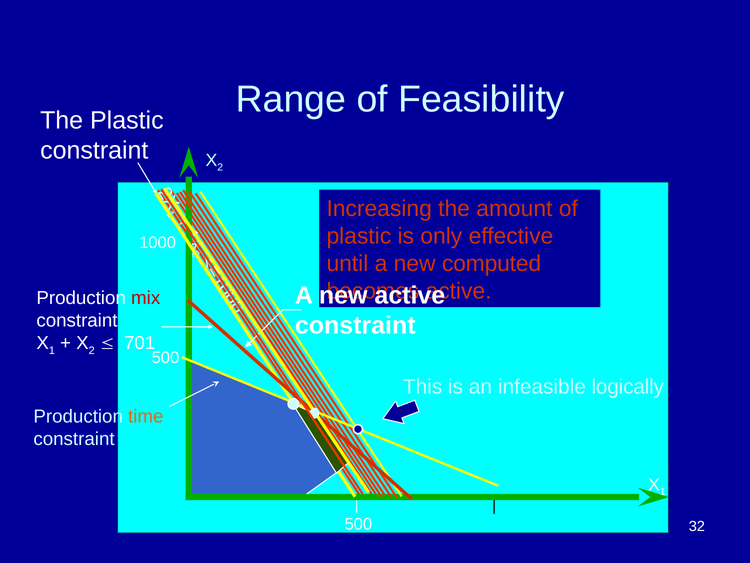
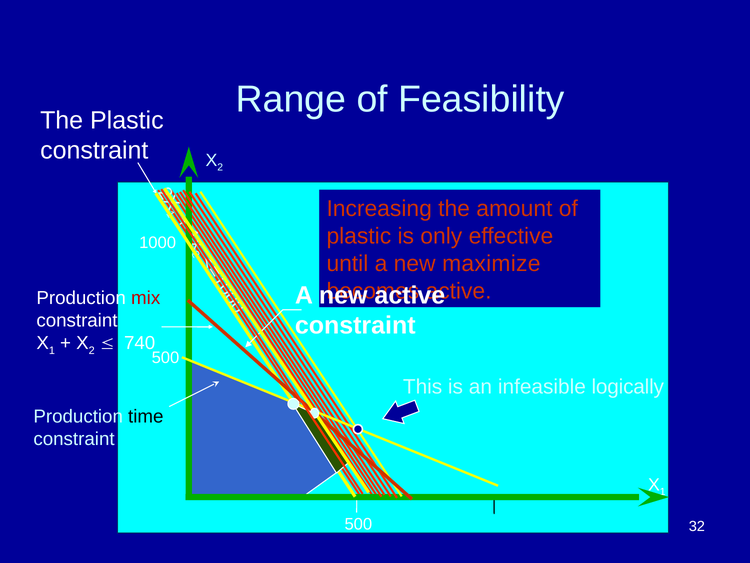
computed: computed -> maximize
701: 701 -> 740
time colour: orange -> black
